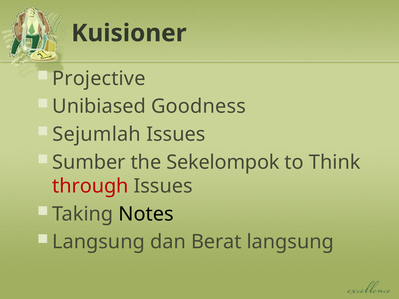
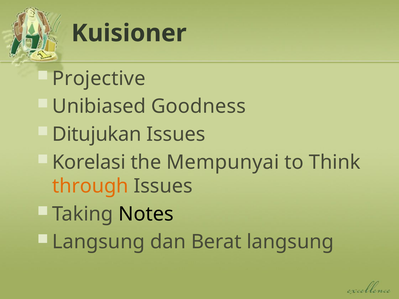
Sejumlah: Sejumlah -> Ditujukan
Sumber: Sumber -> Korelasi
Sekelompok: Sekelompok -> Mempunyai
through colour: red -> orange
